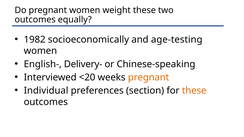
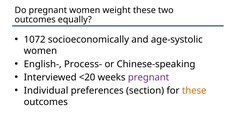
1982: 1982 -> 1072
age-testing: age-testing -> age-systolic
Delivery-: Delivery- -> Process-
pregnant at (148, 77) colour: orange -> purple
